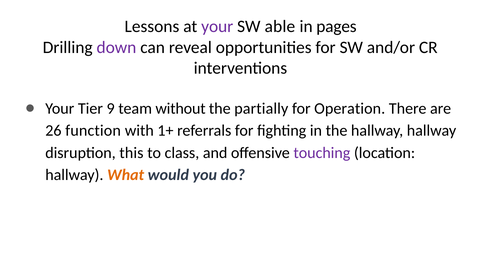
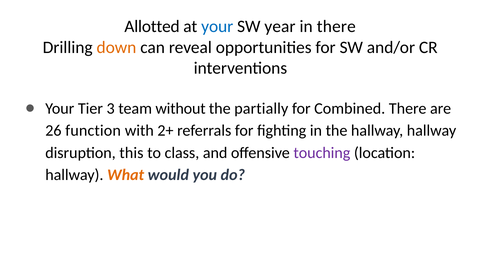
Lessons: Lessons -> Allotted
your at (217, 26) colour: purple -> blue
able: able -> year
in pages: pages -> there
down colour: purple -> orange
9: 9 -> 3
Operation: Operation -> Combined
1+: 1+ -> 2+
